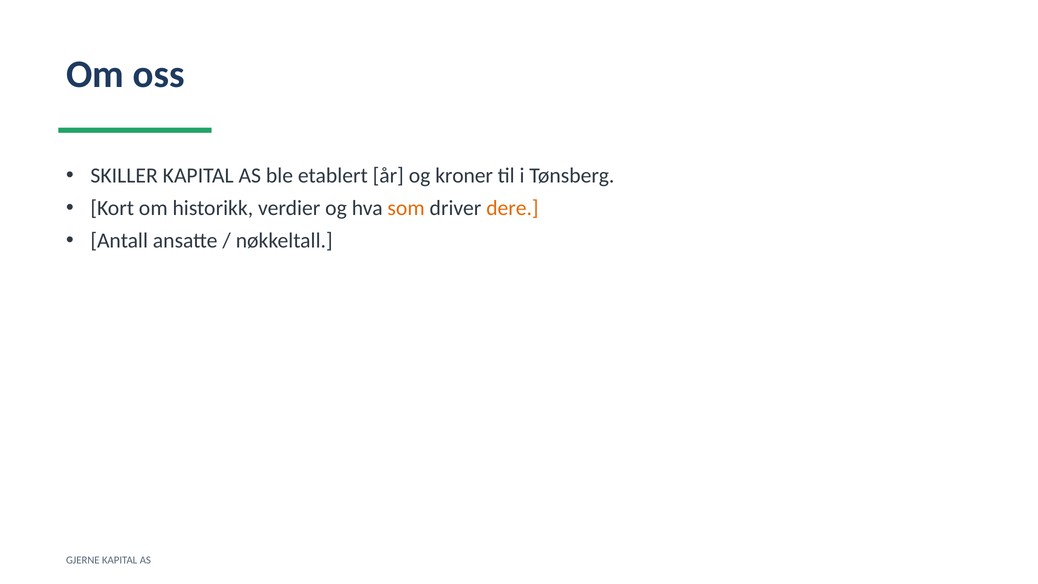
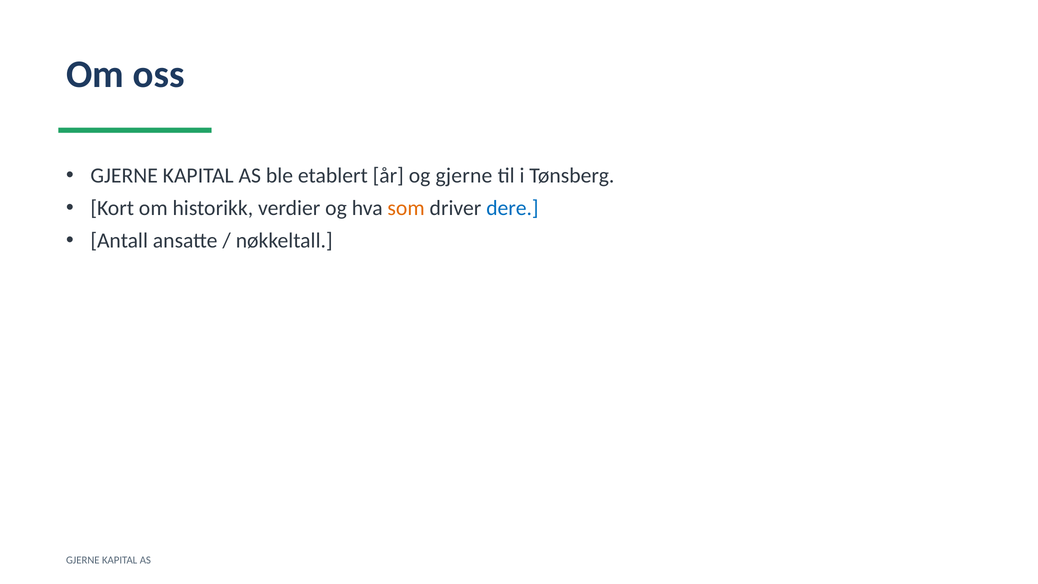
SKILLER at (124, 176): SKILLER -> GJERNE
og kroner: kroner -> gjerne
dere colour: orange -> blue
